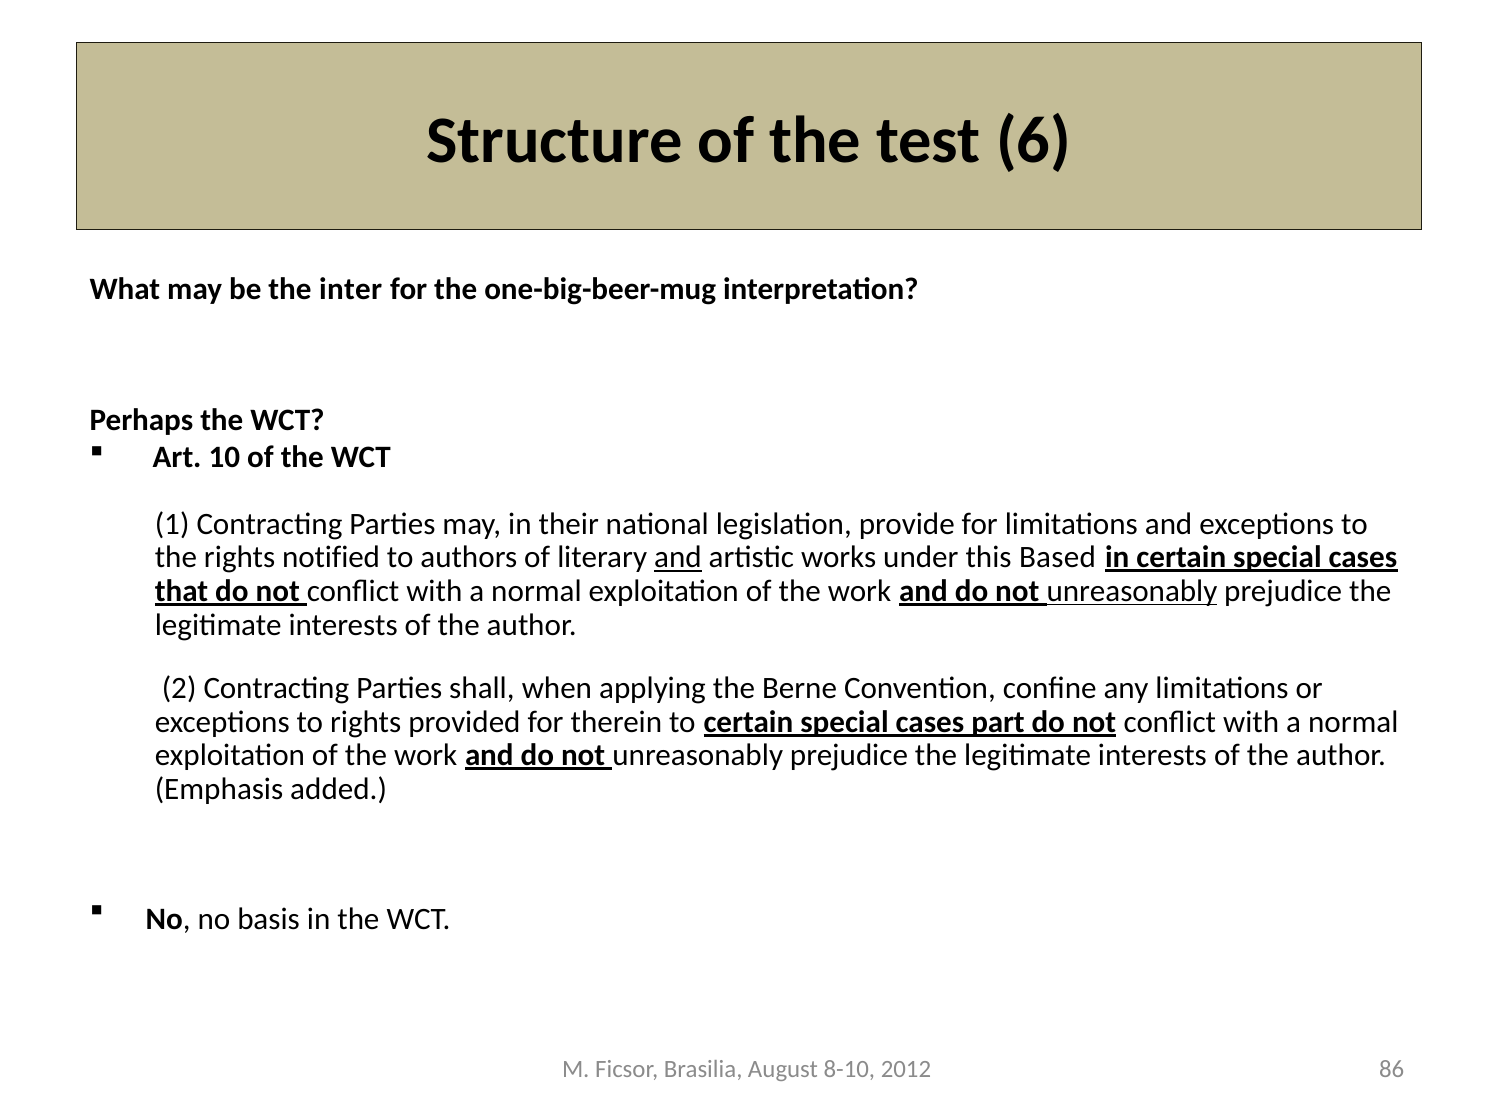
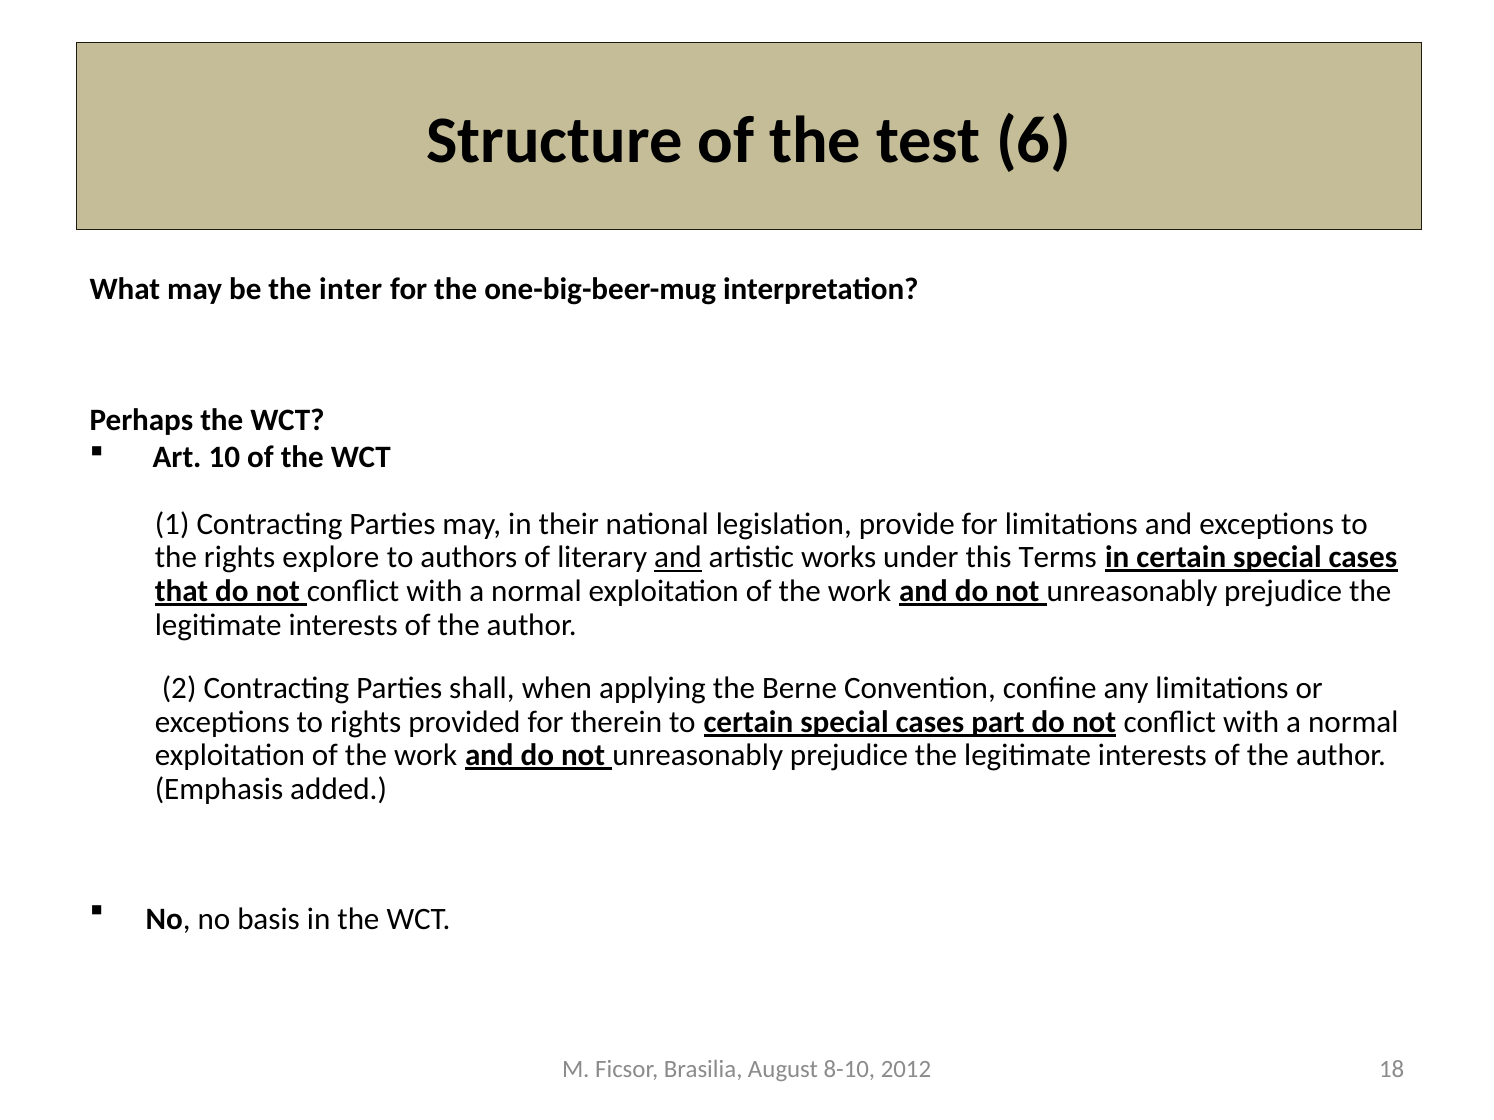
notified: notified -> explore
Based: Based -> Terms
unreasonably at (1132, 591) underline: present -> none
86: 86 -> 18
